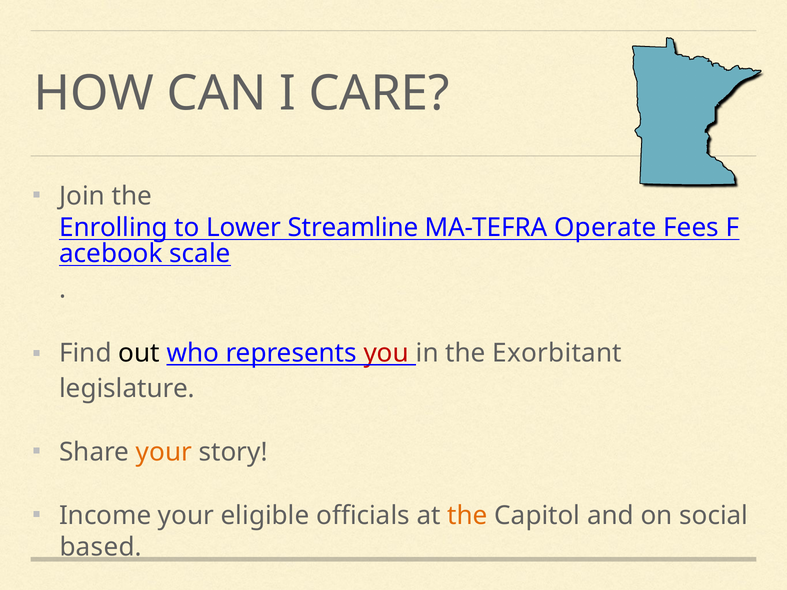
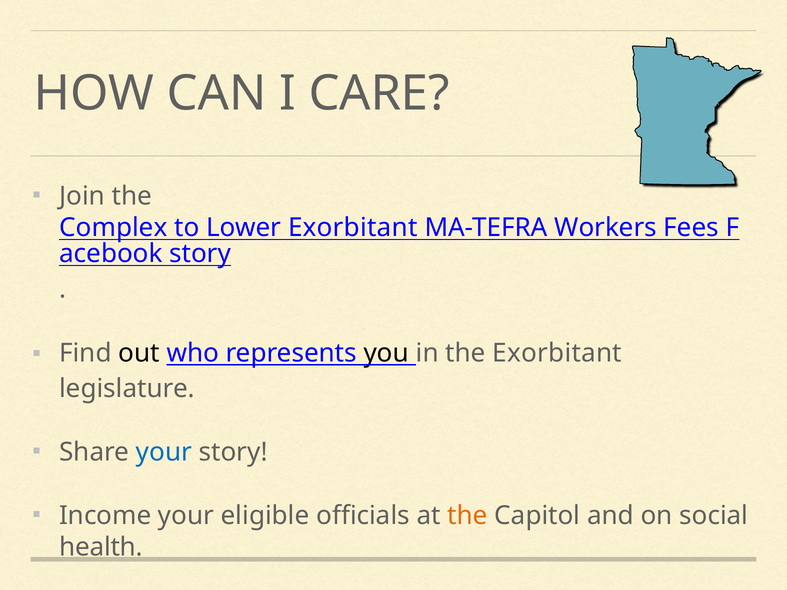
Enrolling: Enrolling -> Complex
Lower Streamline: Streamline -> Exorbitant
Operate: Operate -> Workers
scale at (200, 254): scale -> story
you colour: red -> black
your at (164, 452) colour: orange -> blue
based: based -> health
